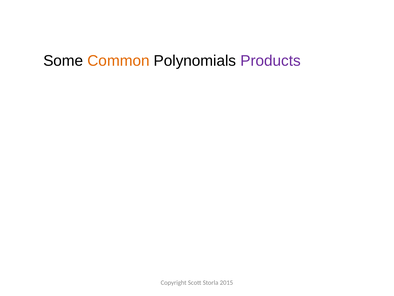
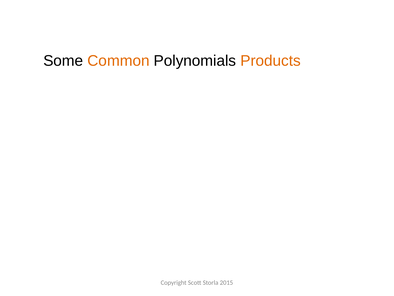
Products colour: purple -> orange
